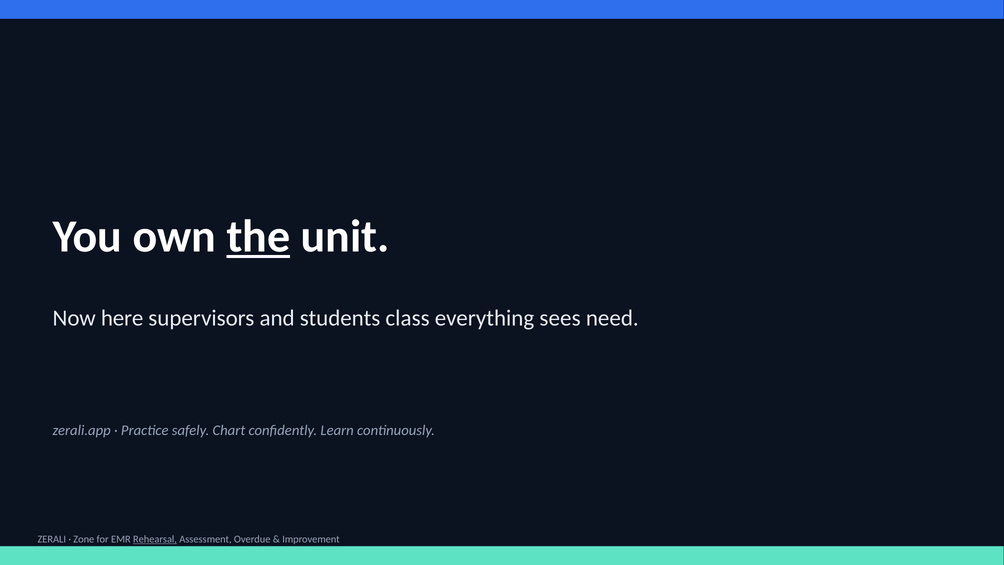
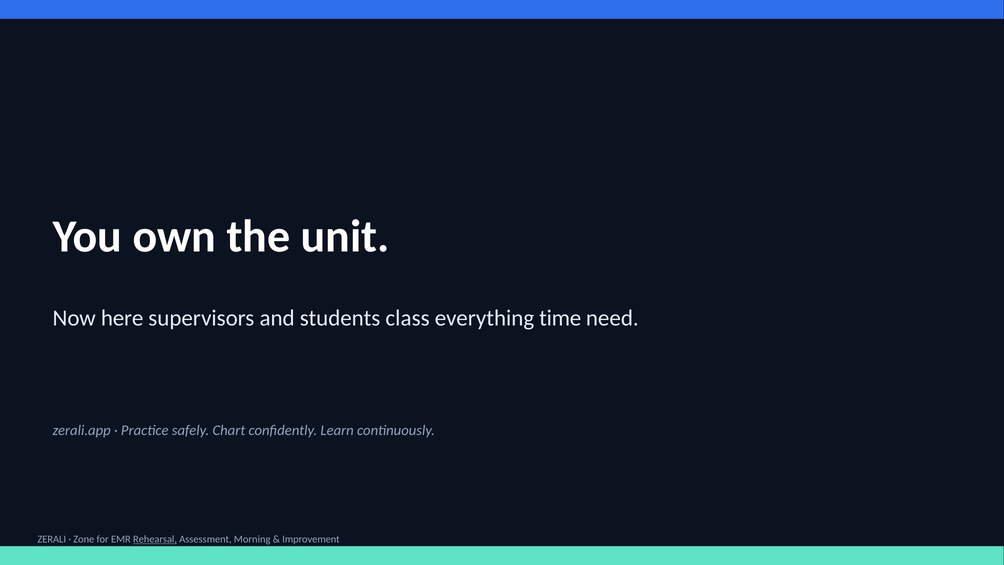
the underline: present -> none
sees: sees -> time
Overdue: Overdue -> Morning
